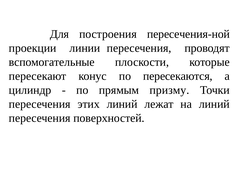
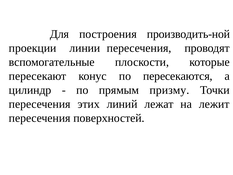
пересечения-ной: пересечения-ной -> производить-ной
на линий: линий -> лежит
